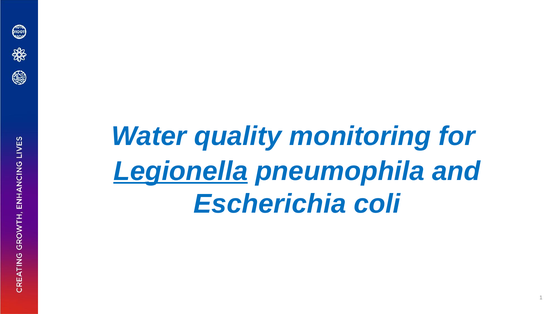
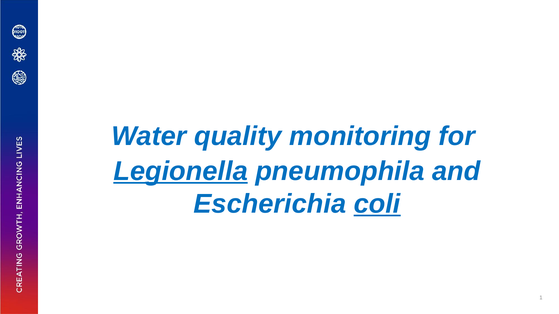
coli underline: none -> present
